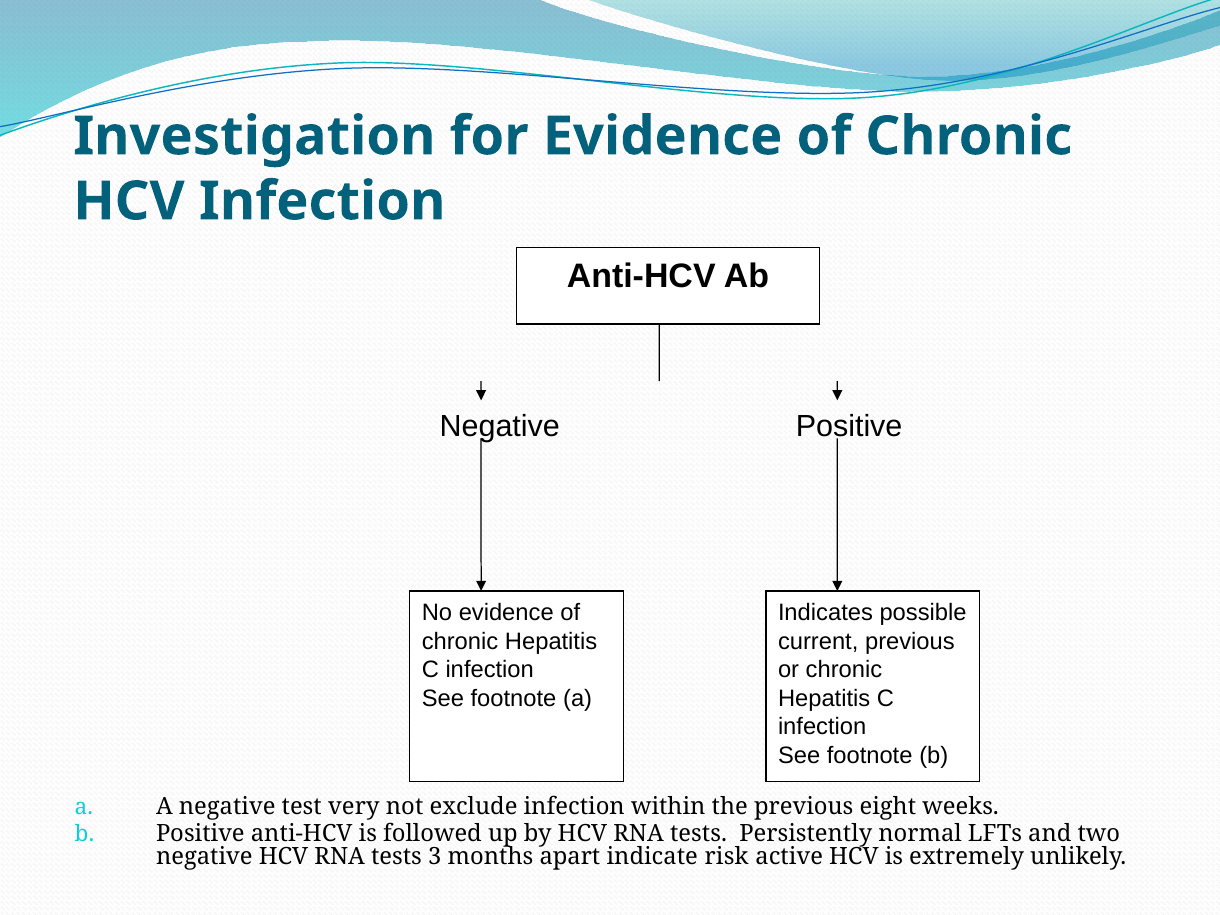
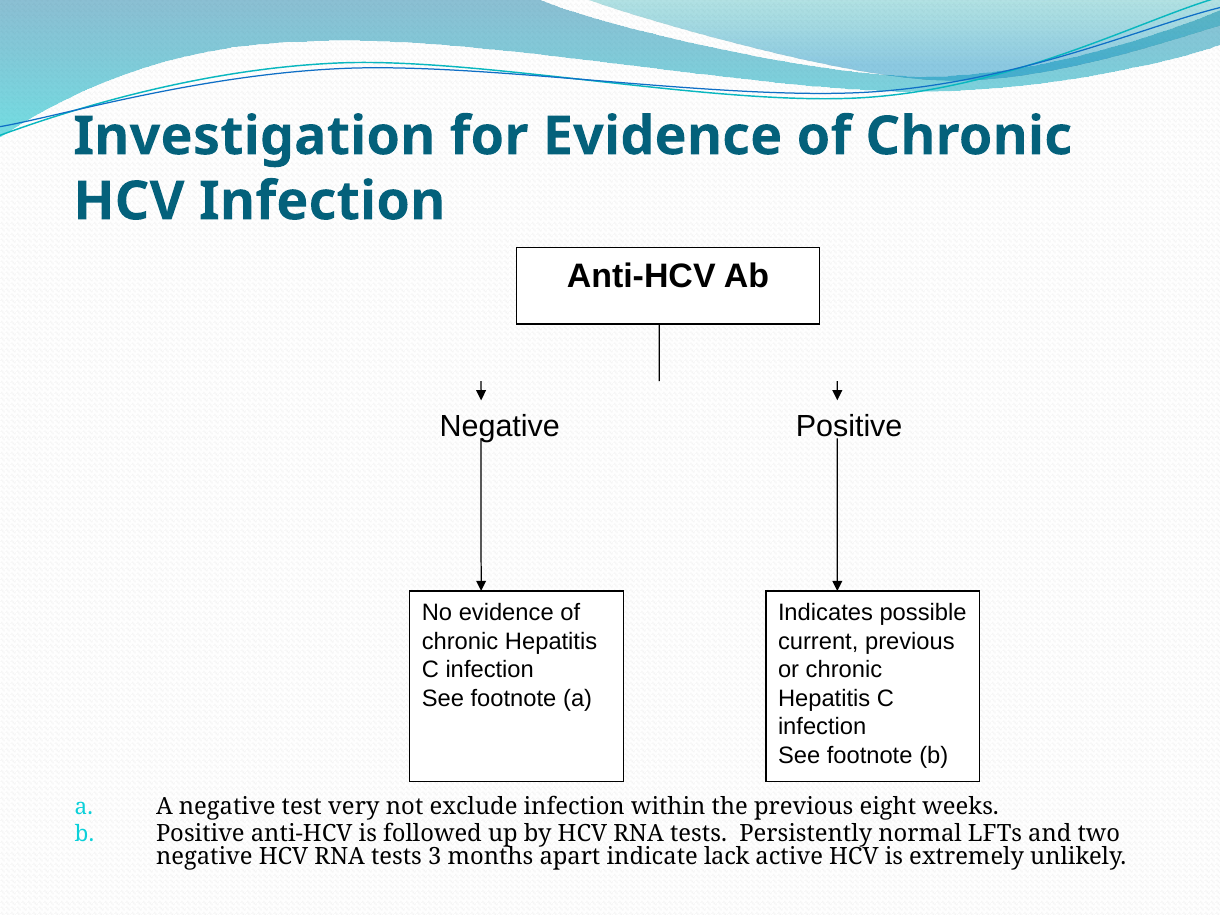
risk: risk -> lack
